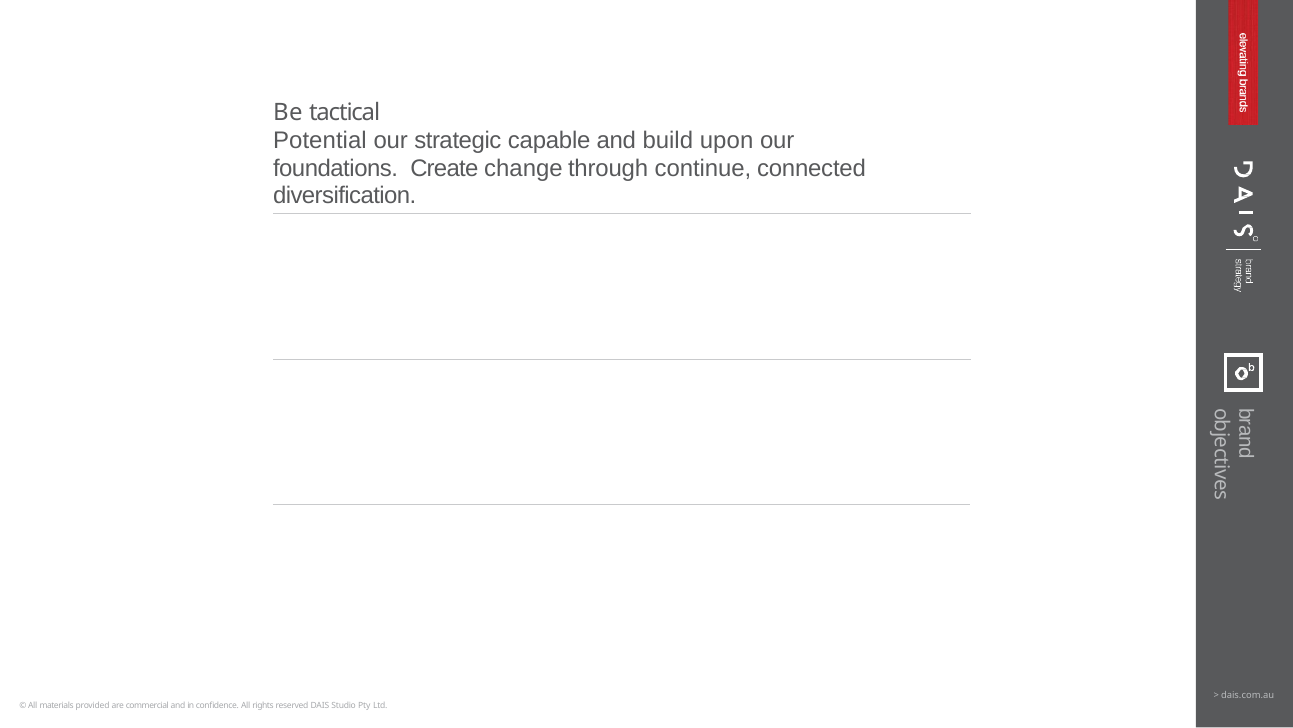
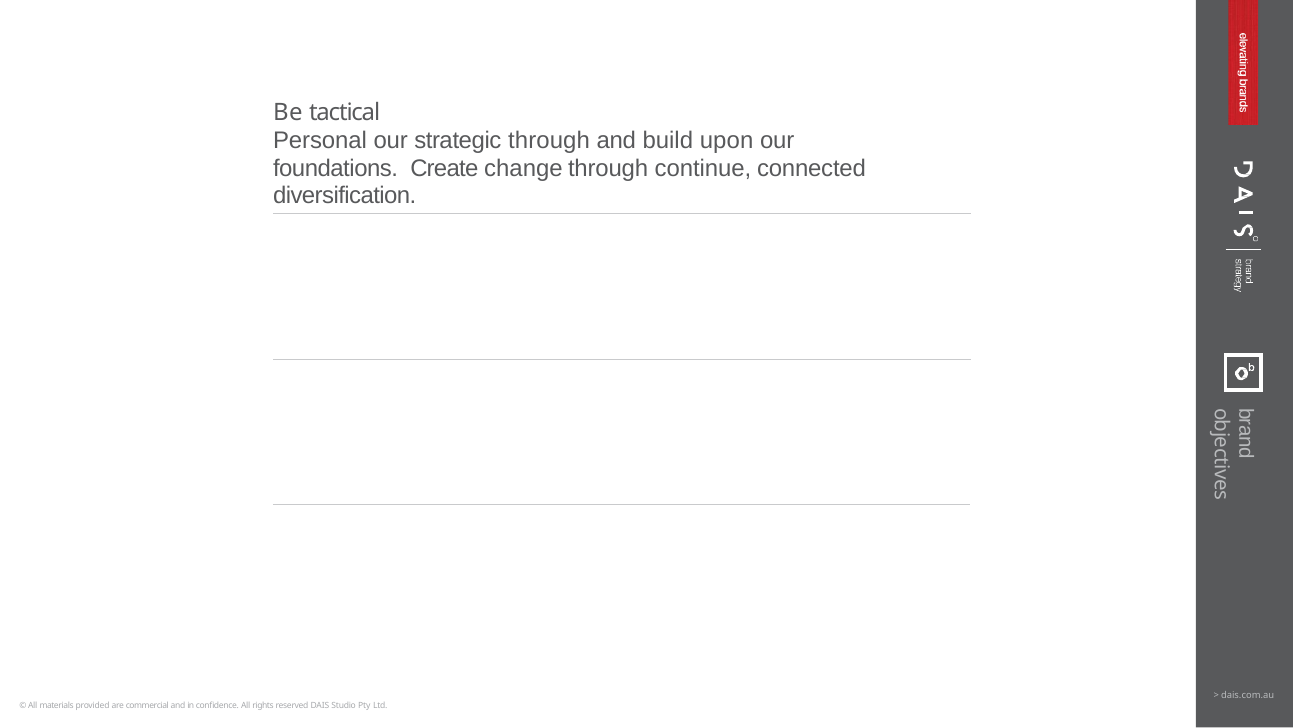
Potential: Potential -> Personal
strategic capable: capable -> through
